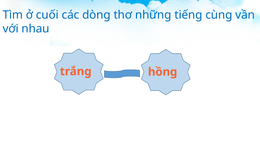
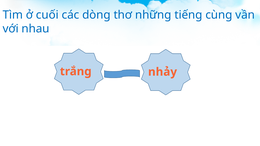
hồng: hồng -> nhảy
